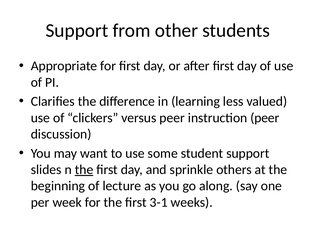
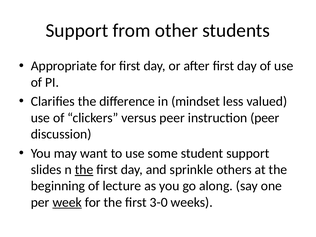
learning: learning -> mindset
week underline: none -> present
3-1: 3-1 -> 3-0
